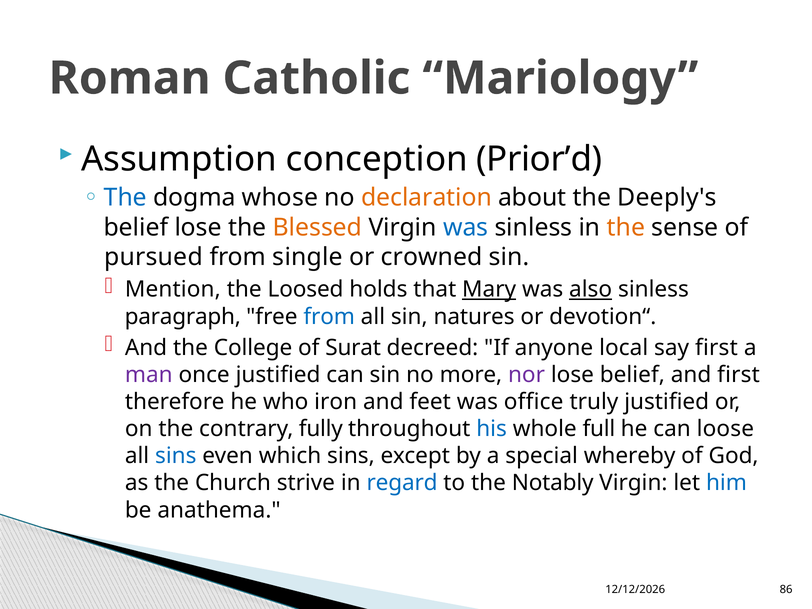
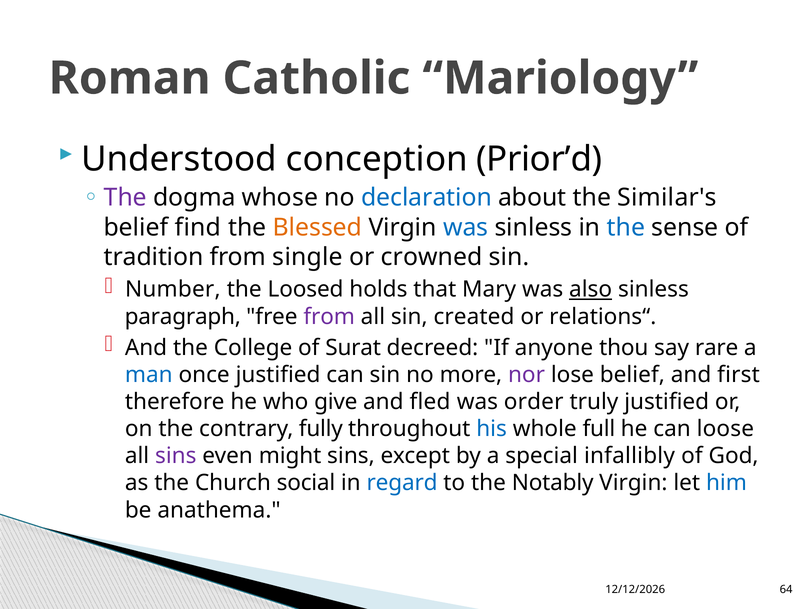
Assumption: Assumption -> Understood
The at (125, 198) colour: blue -> purple
declaration colour: orange -> blue
Deeply's: Deeply's -> Similar's
belief lose: lose -> find
the at (626, 228) colour: orange -> blue
pursued: pursued -> tradition
Mention: Mention -> Number
Mary underline: present -> none
from at (329, 317) colour: blue -> purple
natures: natures -> created
devotion“: devotion“ -> relations“
local: local -> thou
say first: first -> rare
man colour: purple -> blue
iron: iron -> give
feet: feet -> fled
office: office -> order
sins at (176, 456) colour: blue -> purple
which: which -> might
whereby: whereby -> infallibly
strive: strive -> social
86: 86 -> 64
